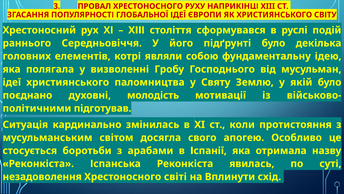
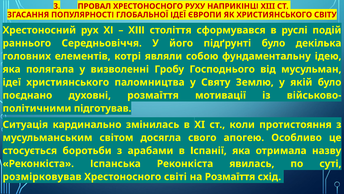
молодість at (153, 95): молодість -> розмаїття
незадоволення: незадоволення -> розмірковував
на Вплинути: Вплинути -> Розмаїття
